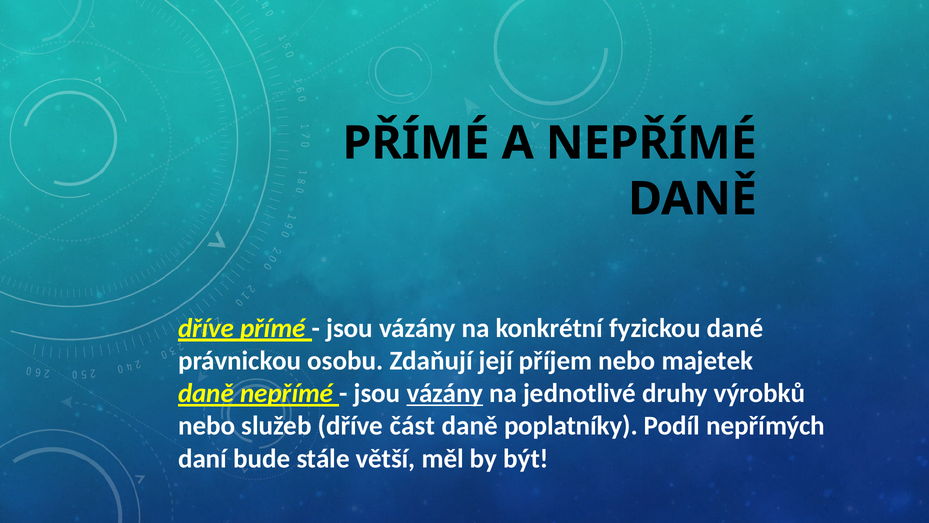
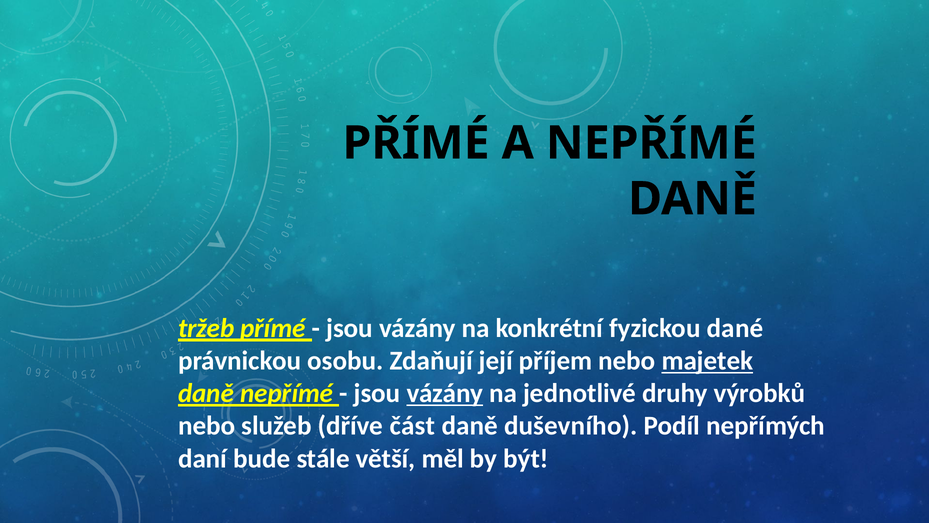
dříve at (206, 328): dříve -> tržeb
majetek underline: none -> present
poplatníky: poplatníky -> duševního
